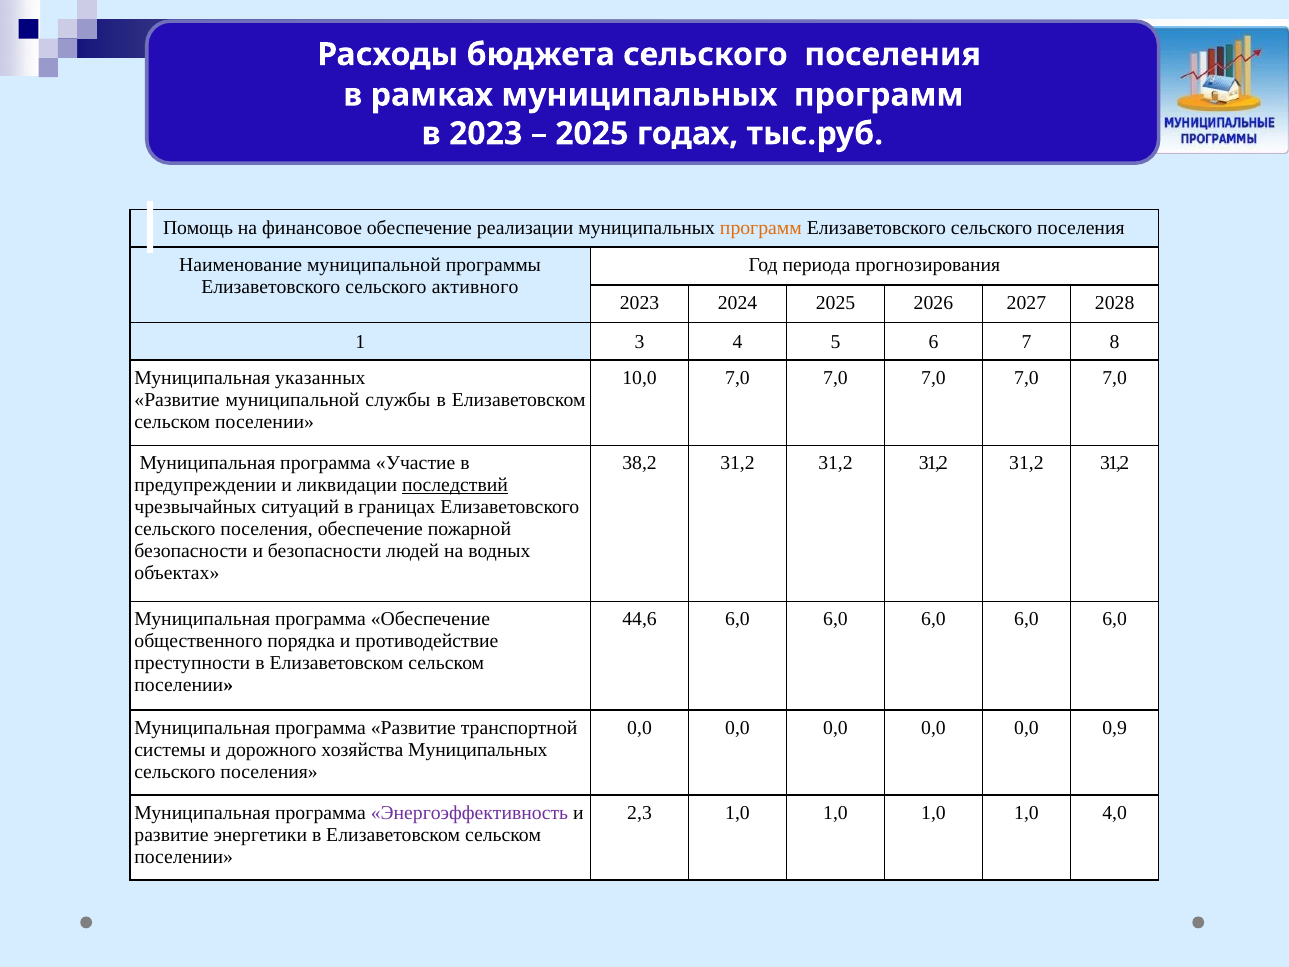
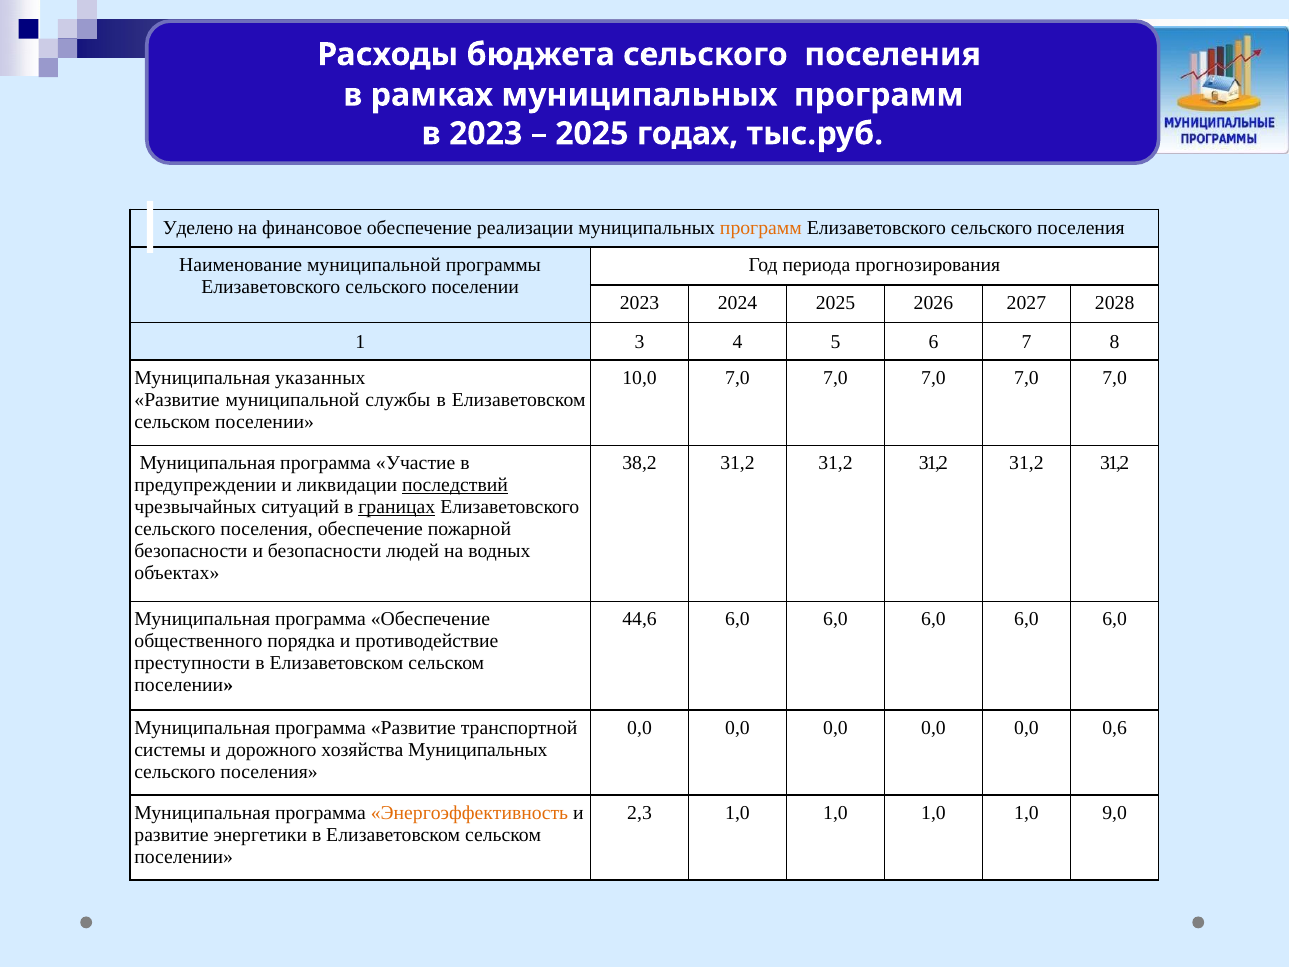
Помощь: Помощь -> Уделено
сельского активного: активного -> поселении
границах underline: none -> present
0,9: 0,9 -> 0,6
Энергоэффективность colour: purple -> orange
4,0: 4,0 -> 9,0
